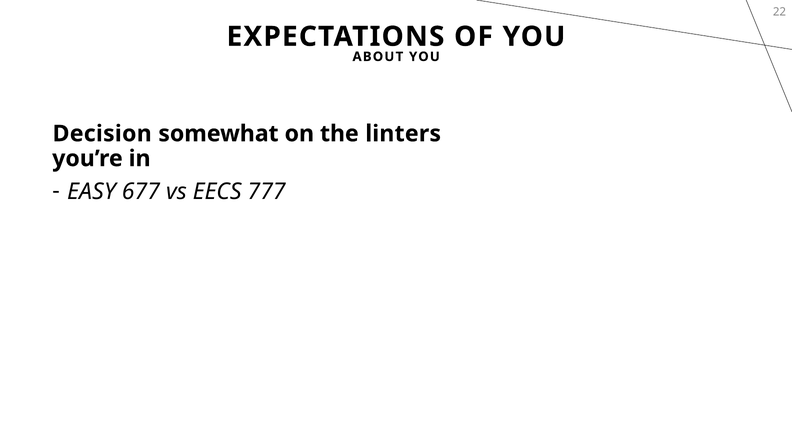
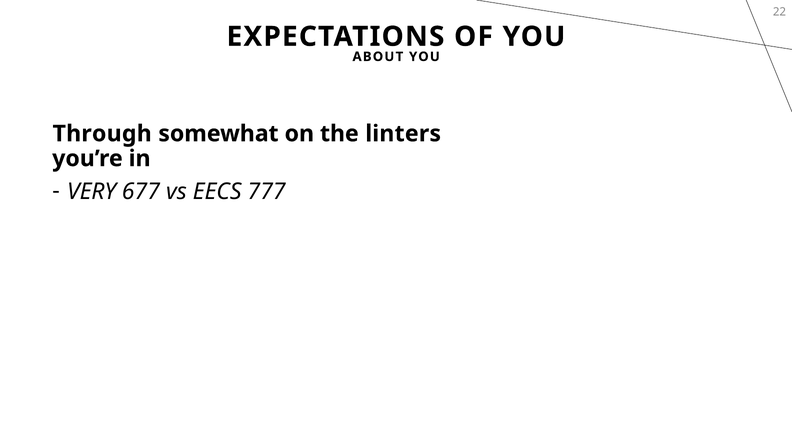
Decision: Decision -> Through
EASY: EASY -> VERY
